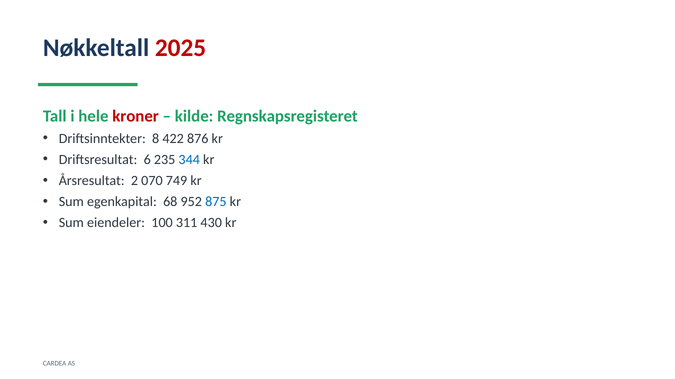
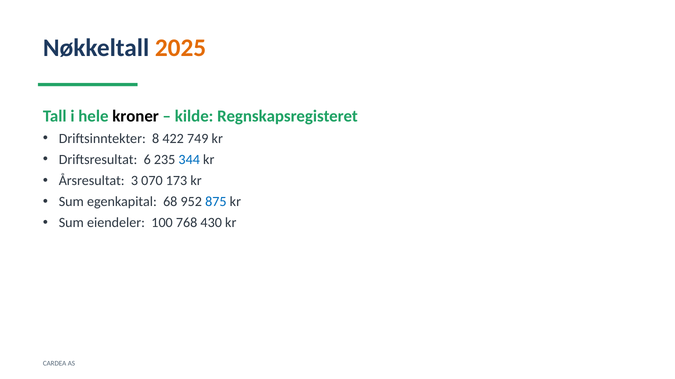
2025 colour: red -> orange
kroner colour: red -> black
876: 876 -> 749
2: 2 -> 3
749: 749 -> 173
311: 311 -> 768
